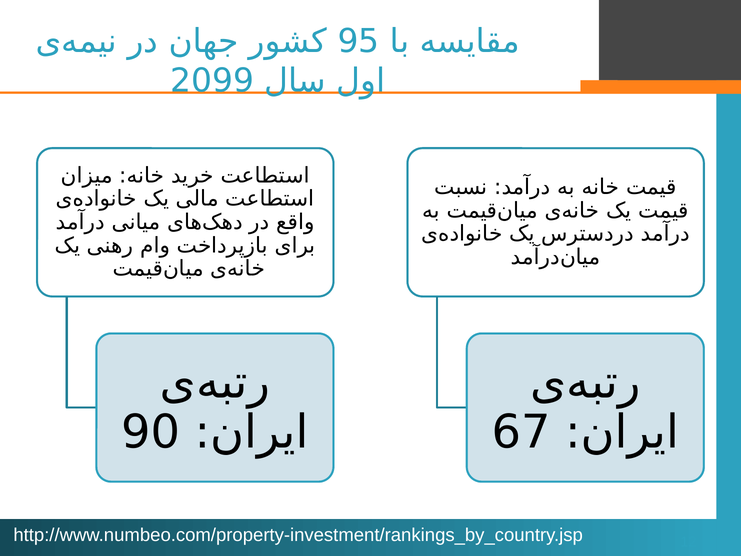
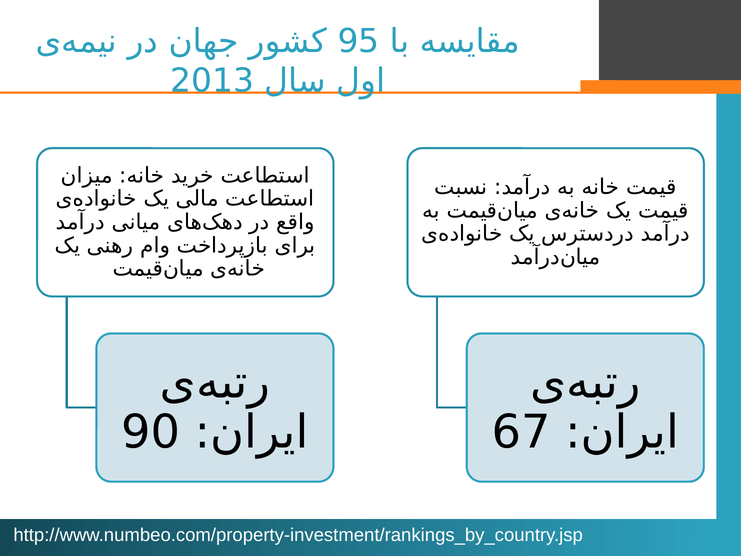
2099: 2099 -> 2013
